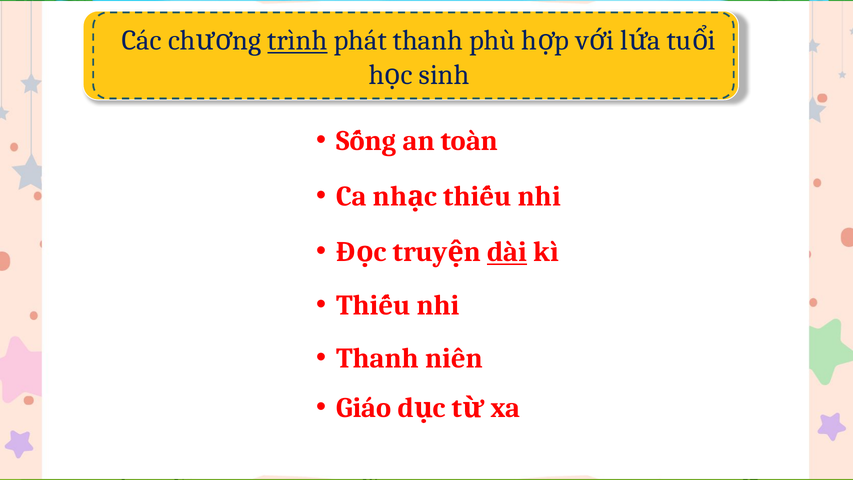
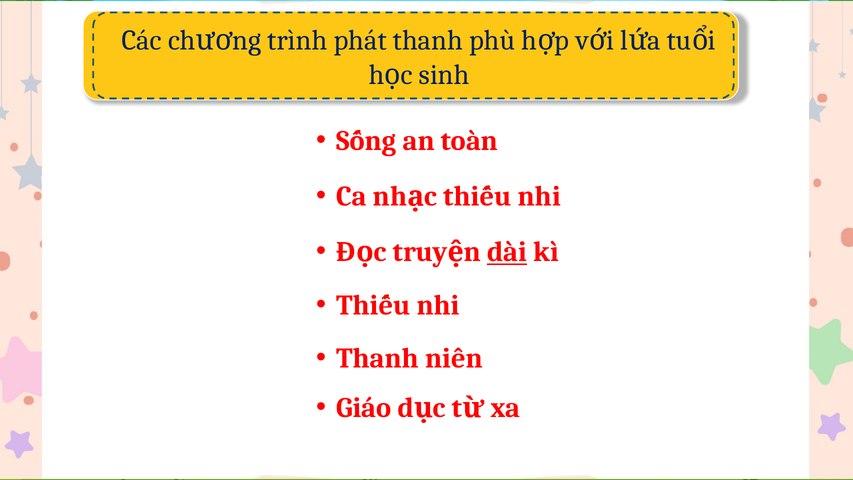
trình underline: present -> none
